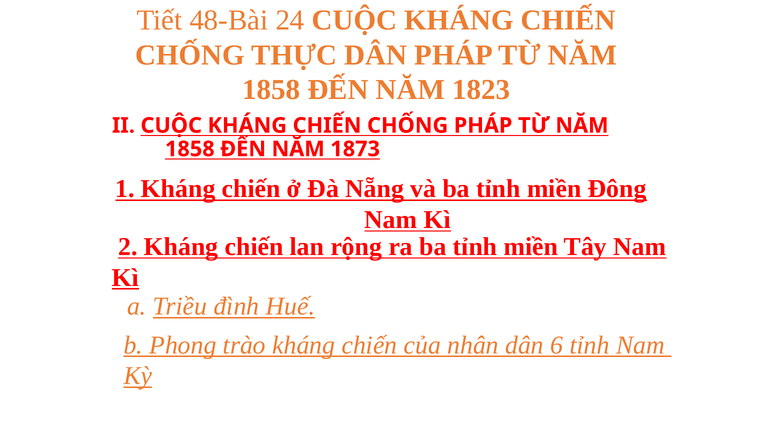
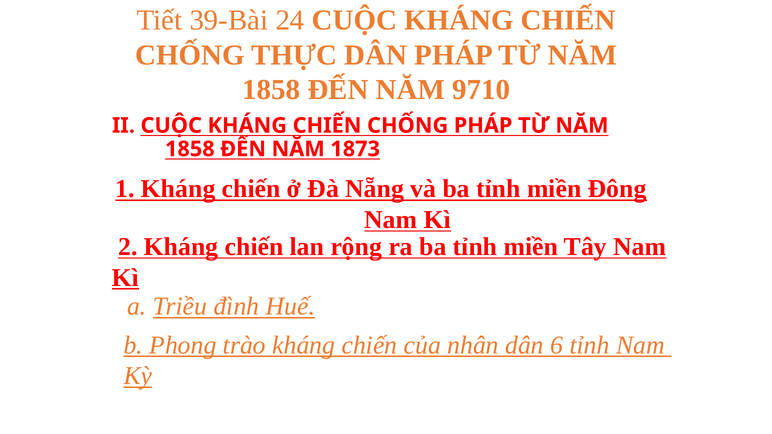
48-Bài: 48-Bài -> 39-Bài
1823: 1823 -> 9710
